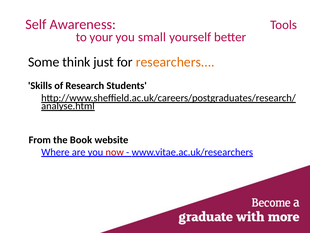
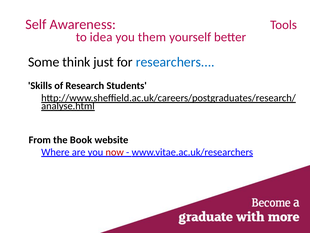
your: your -> idea
small: small -> them
researchers colour: orange -> blue
